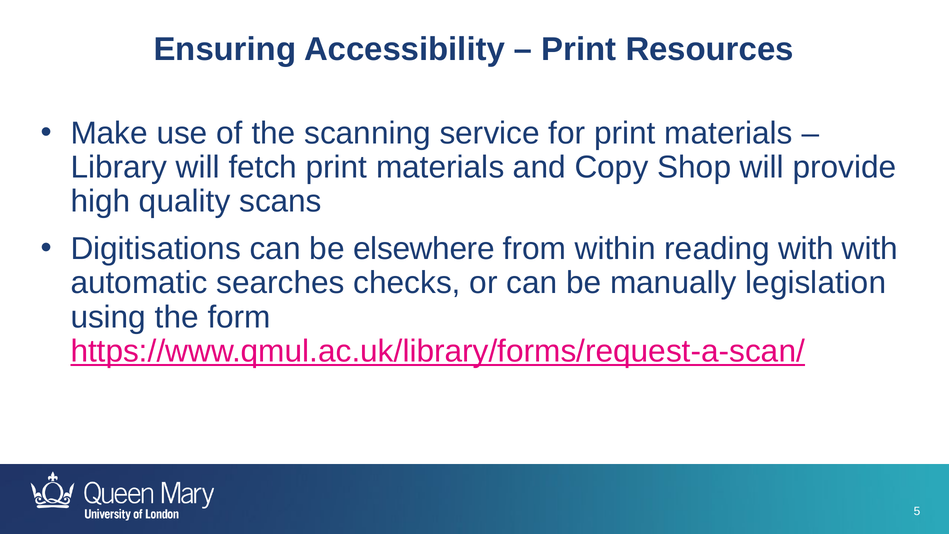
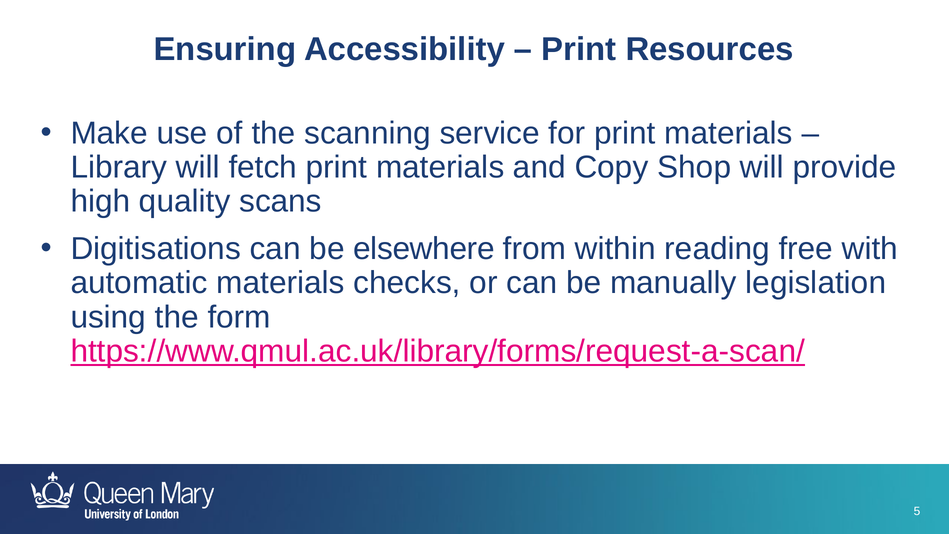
reading with: with -> free
automatic searches: searches -> materials
